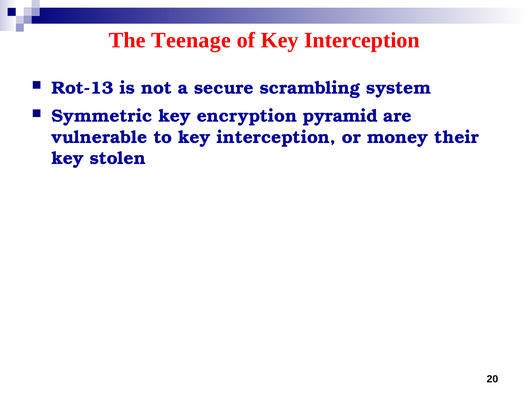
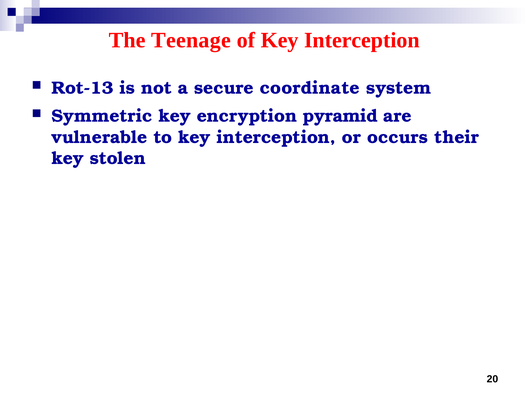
scrambling: scrambling -> coordinate
money: money -> occurs
